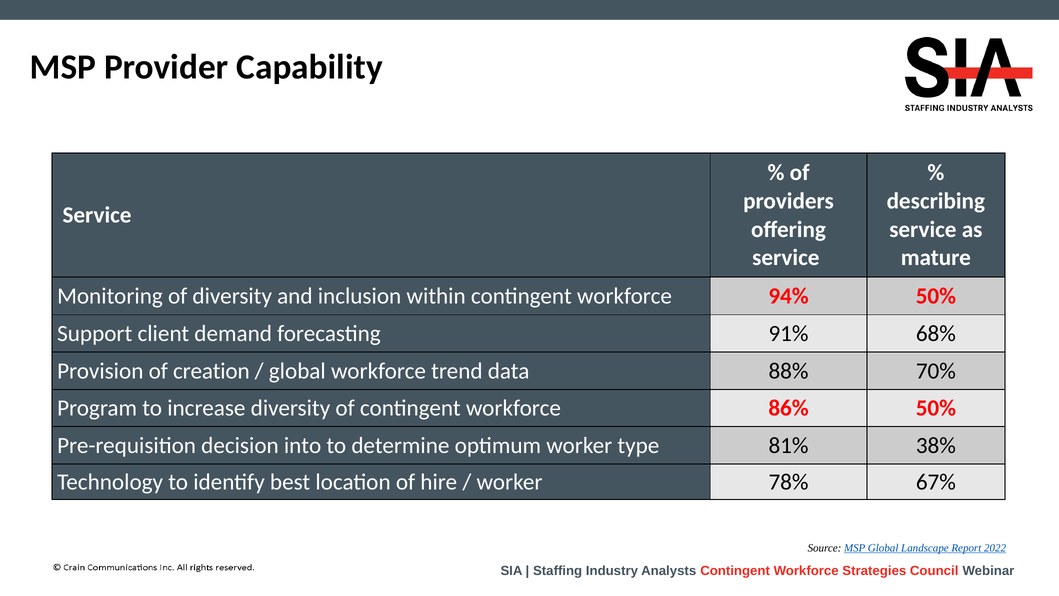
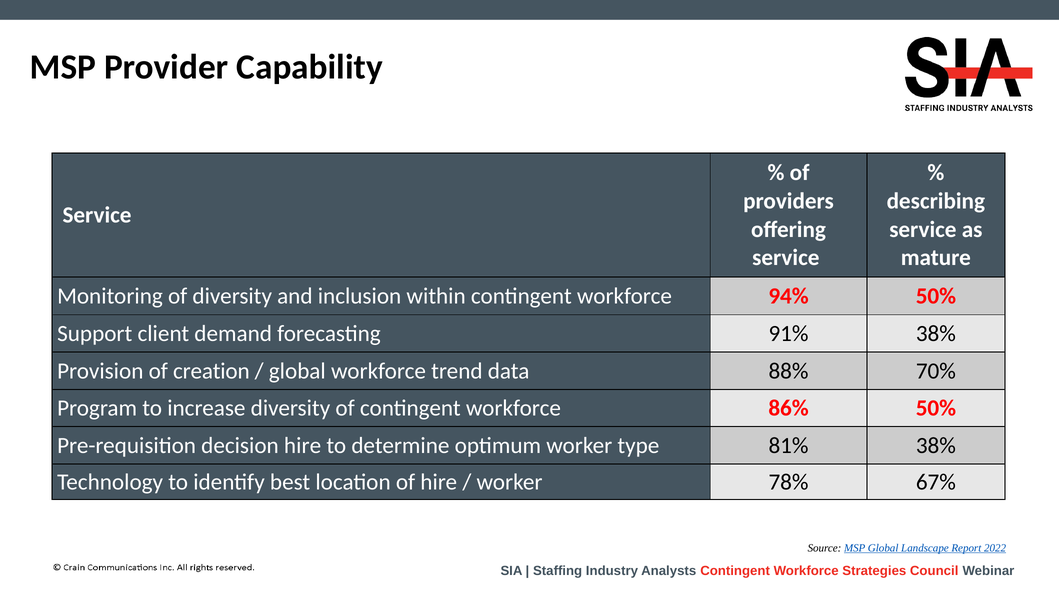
91% 68%: 68% -> 38%
decision into: into -> hire
